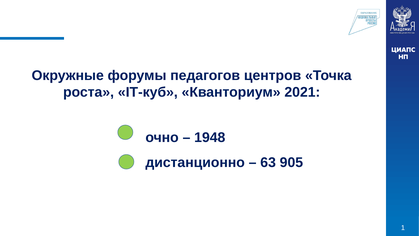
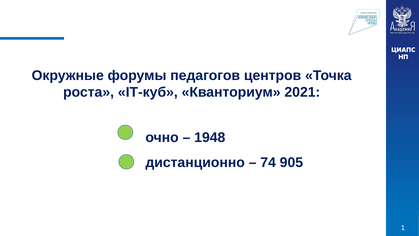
63: 63 -> 74
